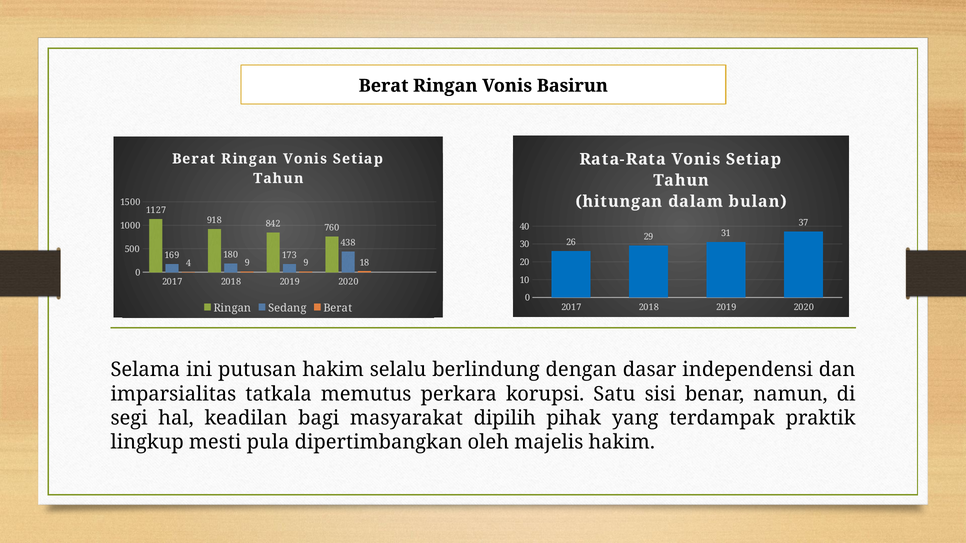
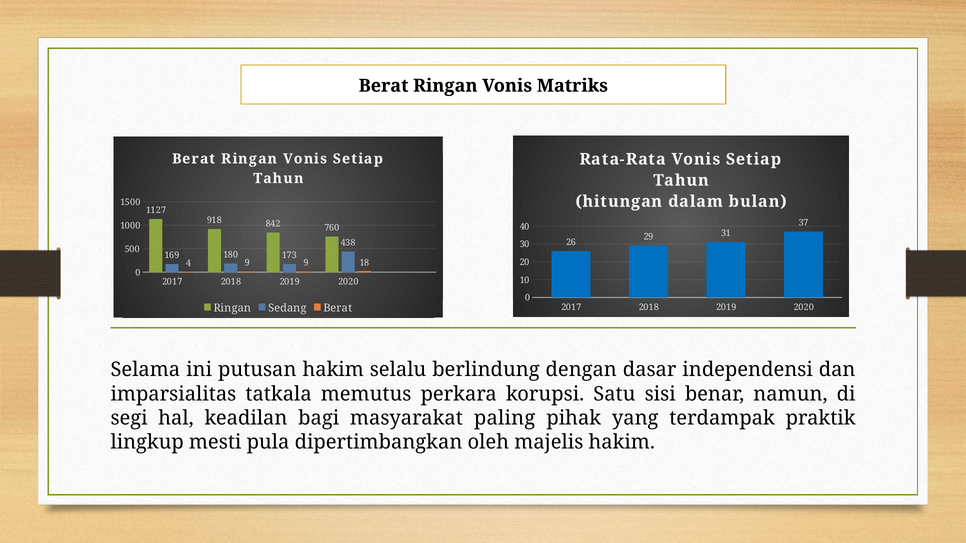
Basirun: Basirun -> Matriks
dipilih: dipilih -> paling
